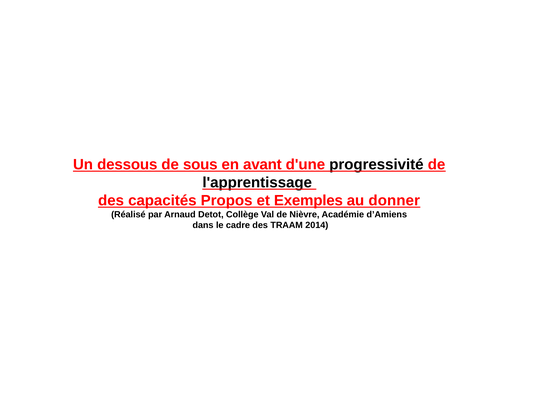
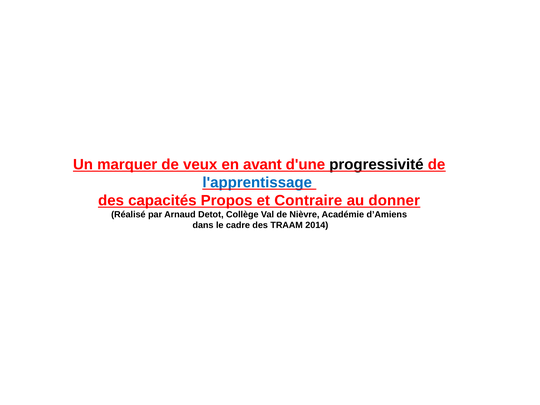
dessous: dessous -> marquer
sous: sous -> veux
l'apprentissage colour: black -> blue
Exemples: Exemples -> Contraire
